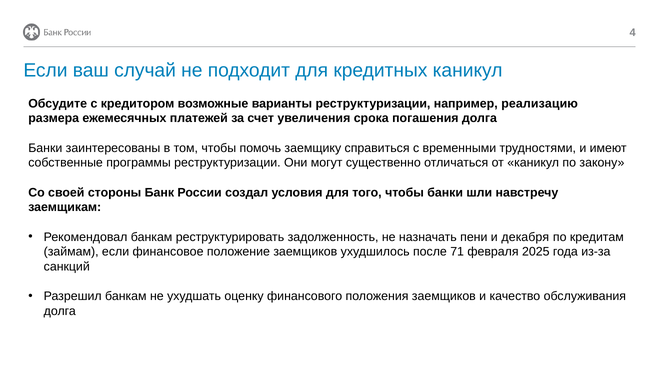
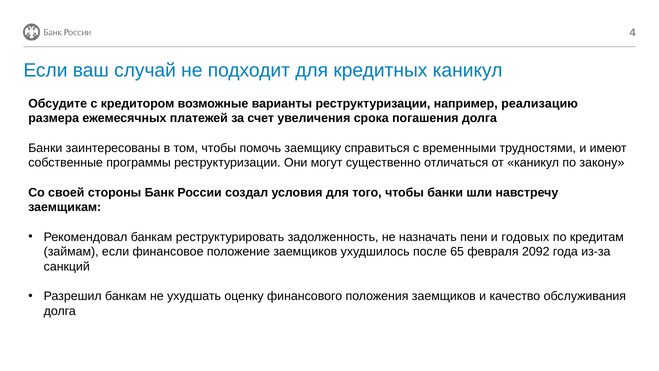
декабря: декабря -> годовых
71: 71 -> 65
2025: 2025 -> 2092
